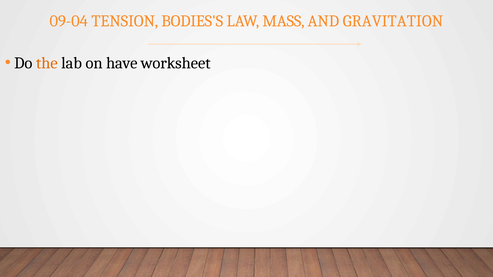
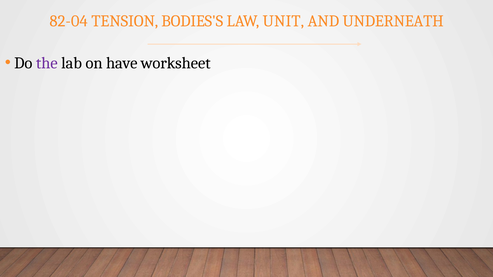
09-04: 09-04 -> 82-04
MASS: MASS -> UNIT
GRAVITATION: GRAVITATION -> UNDERNEATH
the colour: orange -> purple
